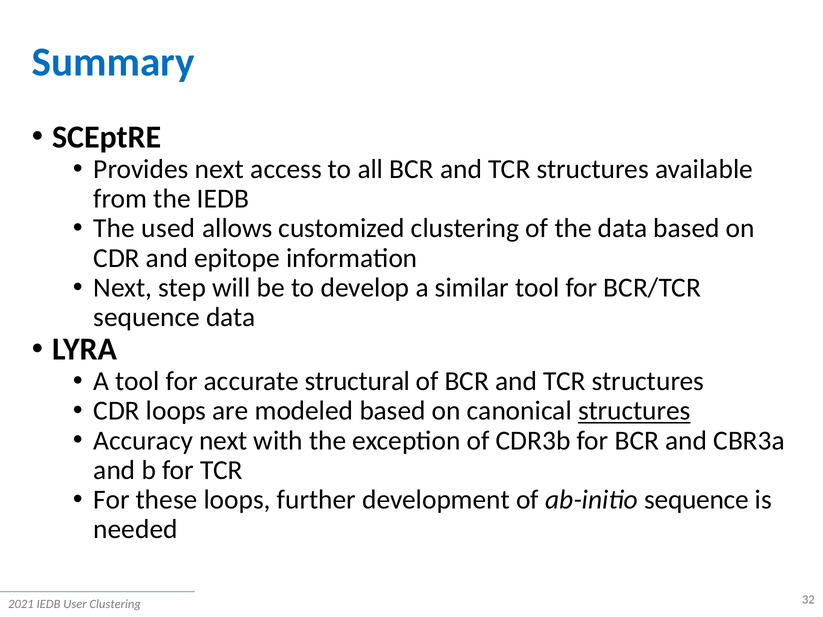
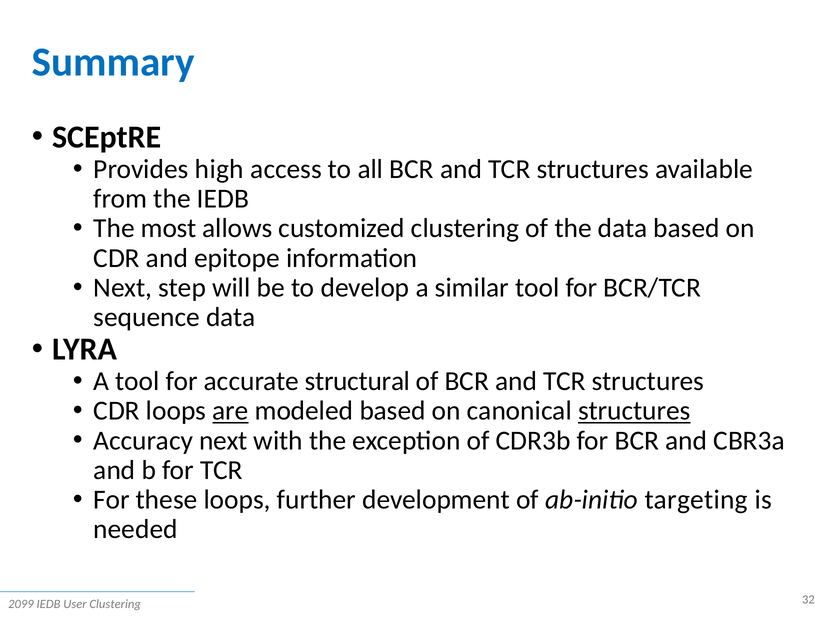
Provides next: next -> high
used: used -> most
are underline: none -> present
ab-initio sequence: sequence -> targeting
2021: 2021 -> 2099
